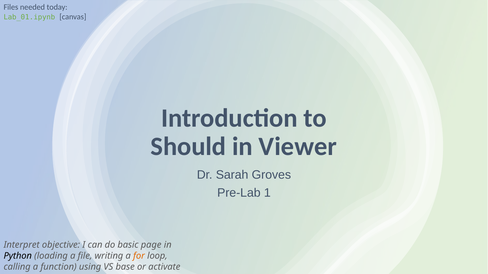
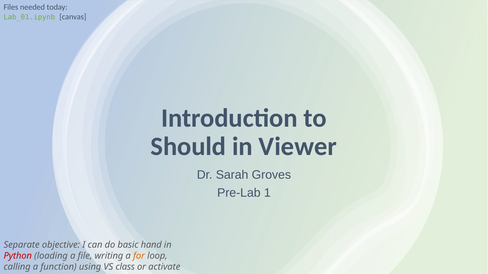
Interpret: Interpret -> Separate
page: page -> hand
Python colour: black -> red
base: base -> class
